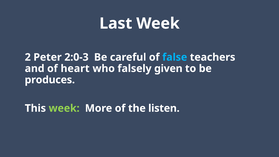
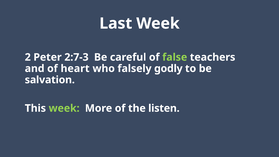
2:0-3: 2:0-3 -> 2:7-3
false colour: light blue -> light green
given: given -> godly
produces: produces -> salvation
